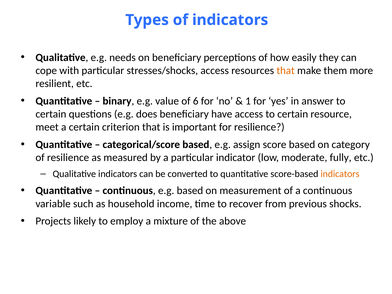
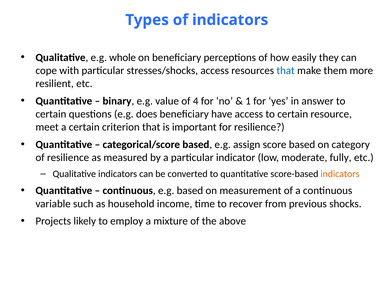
needs: needs -> whole
that at (286, 71) colour: orange -> blue
6: 6 -> 4
